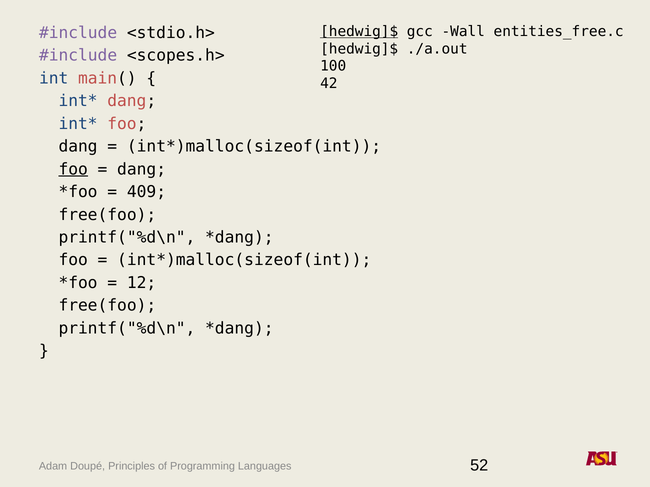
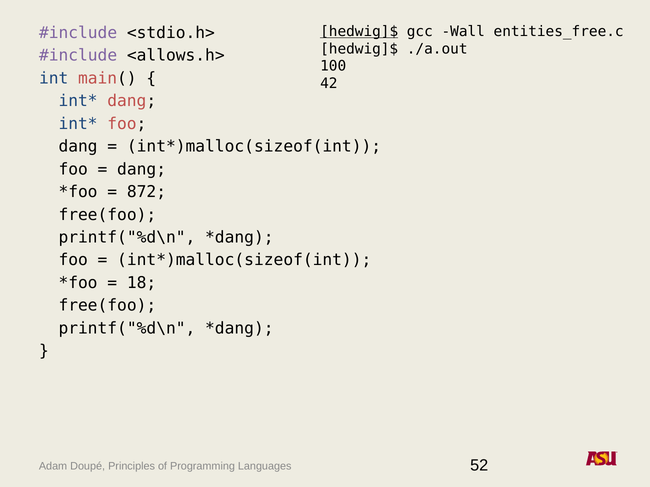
<scopes.h>: <scopes.h> -> <allows.h>
foo at (73, 169) underline: present -> none
409: 409 -> 872
12: 12 -> 18
